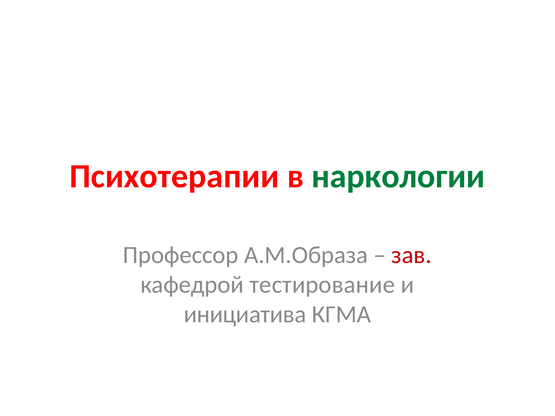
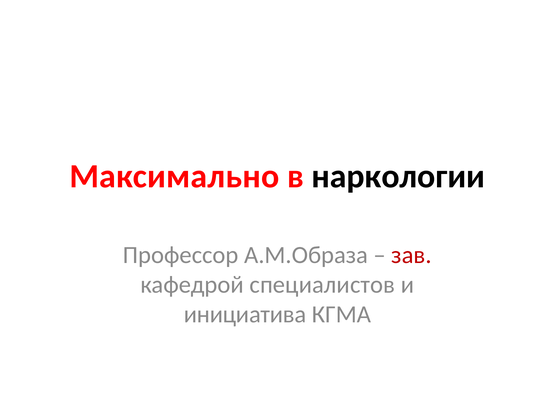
Психотерапии: Психотерапии -> Максимально
наркологии colour: green -> black
тестирование: тестирование -> специалистов
